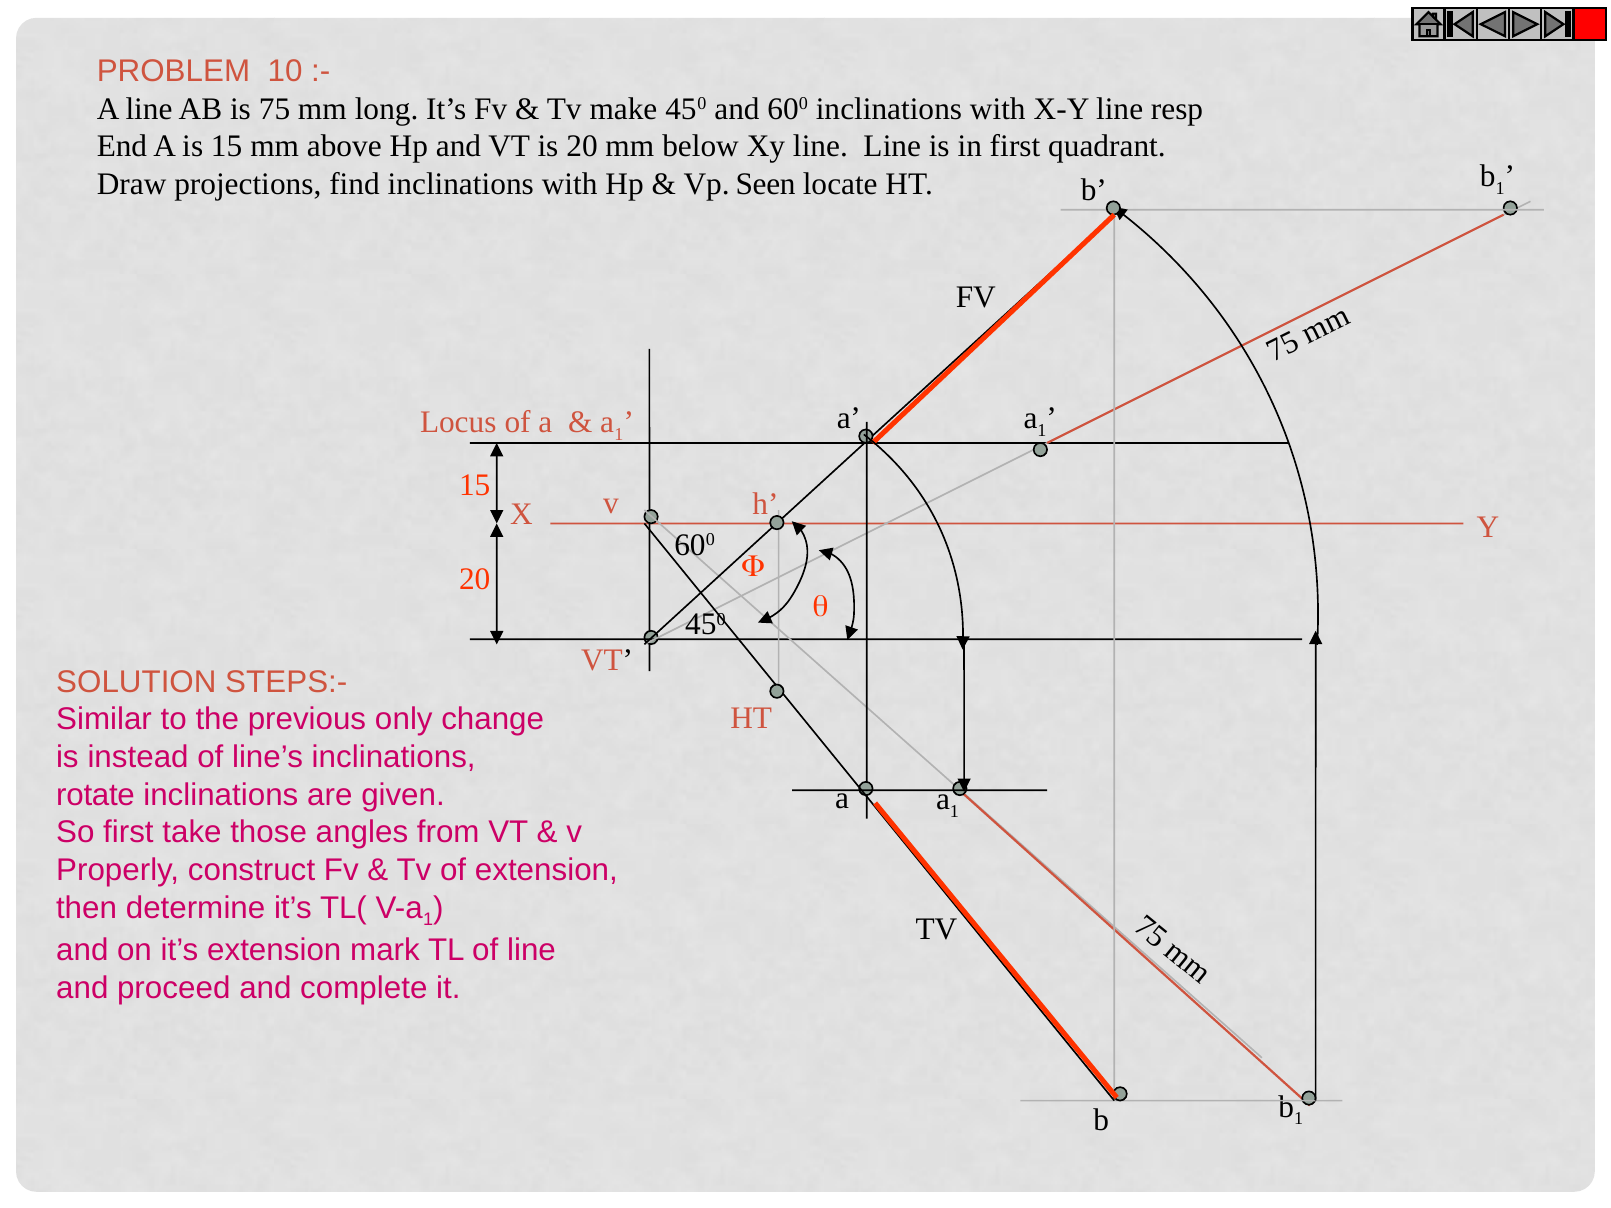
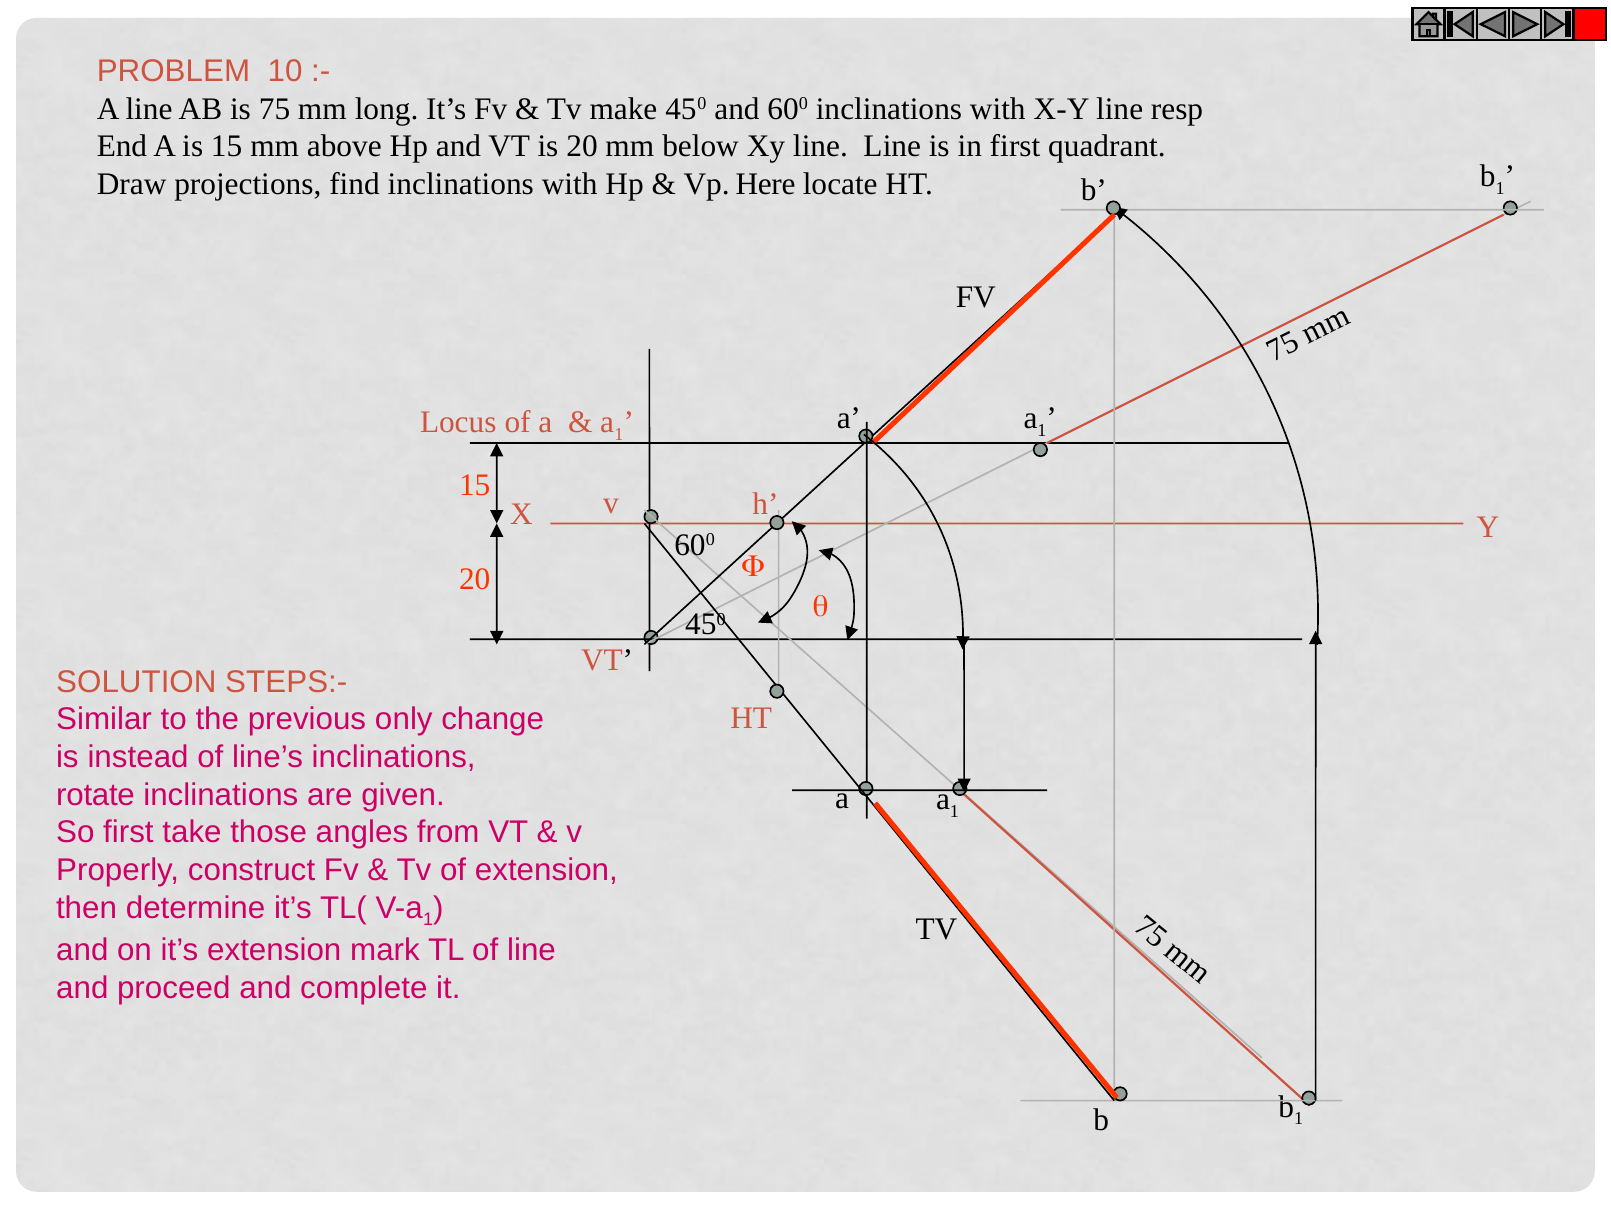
Seen: Seen -> Here
